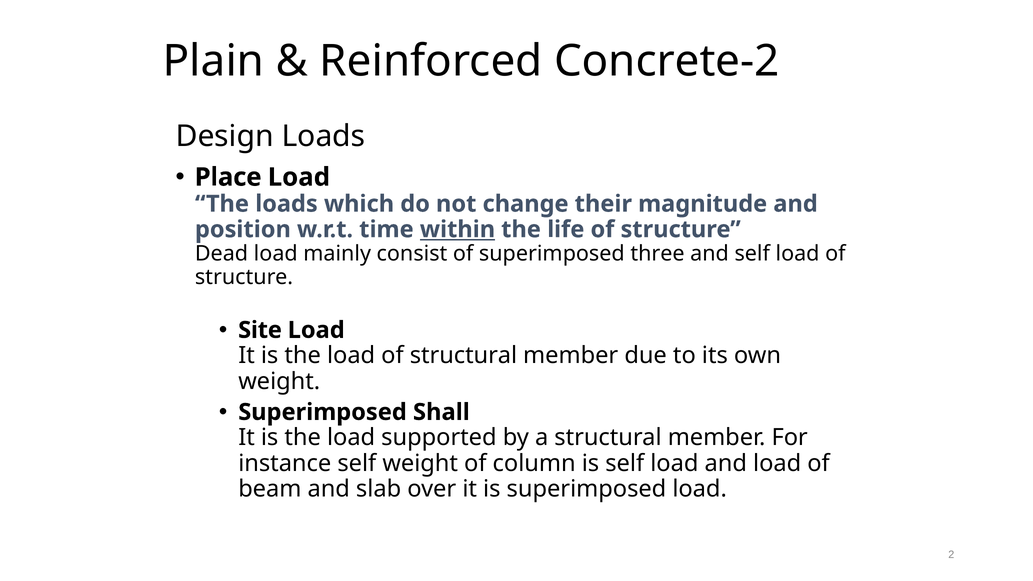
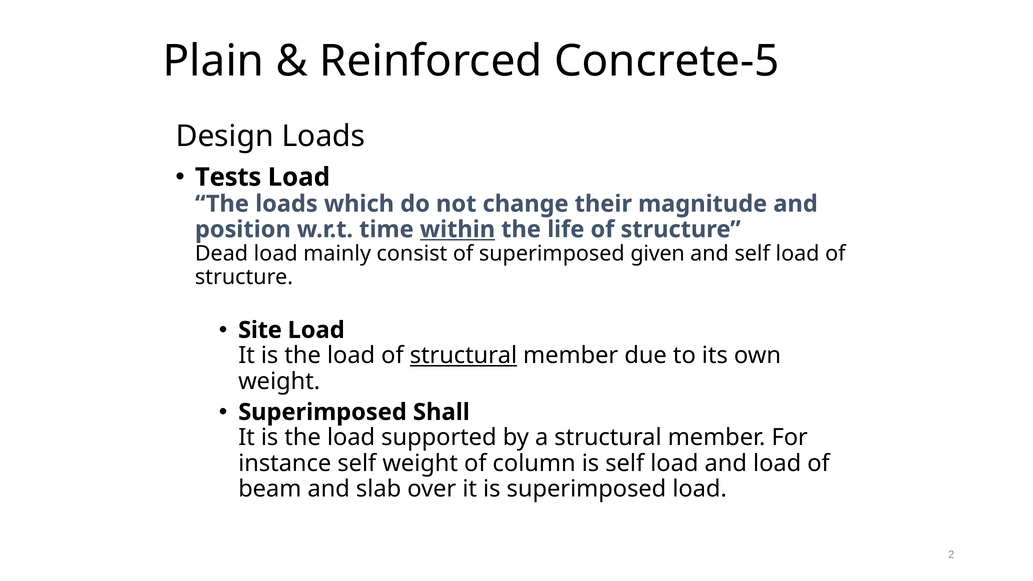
Concrete-2: Concrete-2 -> Concrete-5
Place: Place -> Tests
three: three -> given
structural at (464, 356) underline: none -> present
